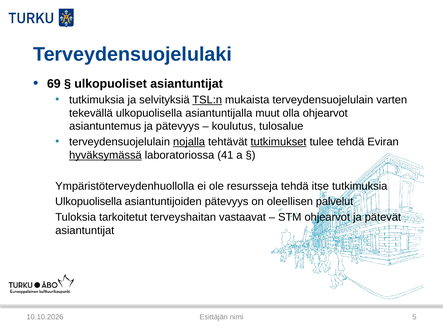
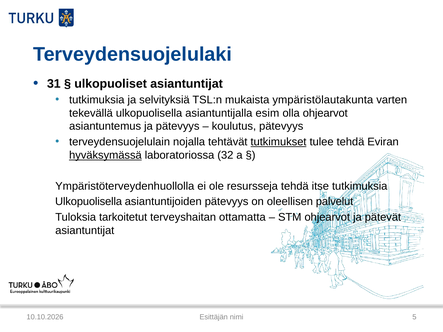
69: 69 -> 31
TSL:n underline: present -> none
mukaista terveydensuojelulain: terveydensuojelulain -> ympäristölautakunta
muut: muut -> esim
koulutus tulosalue: tulosalue -> pätevyys
nojalla underline: present -> none
41: 41 -> 32
vastaavat: vastaavat -> ottamatta
